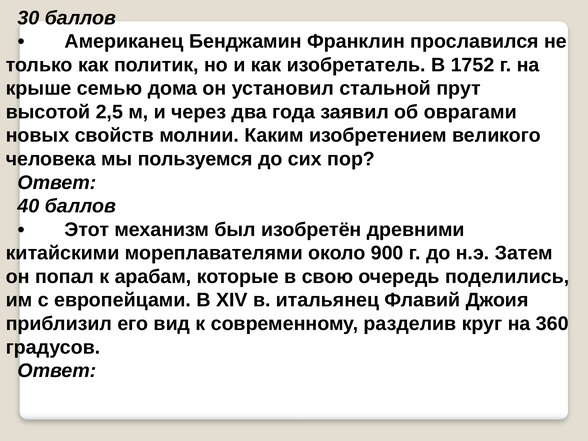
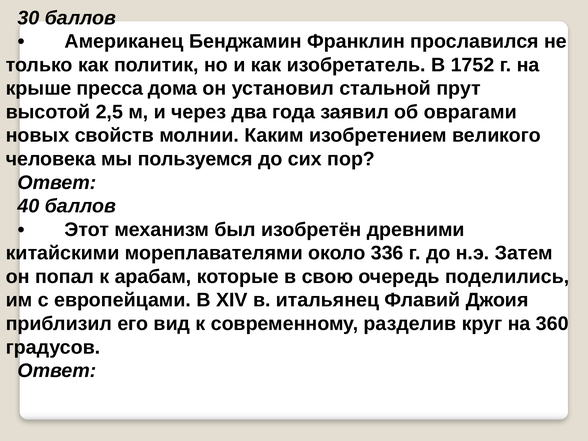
семью: семью -> пресса
900: 900 -> 336
